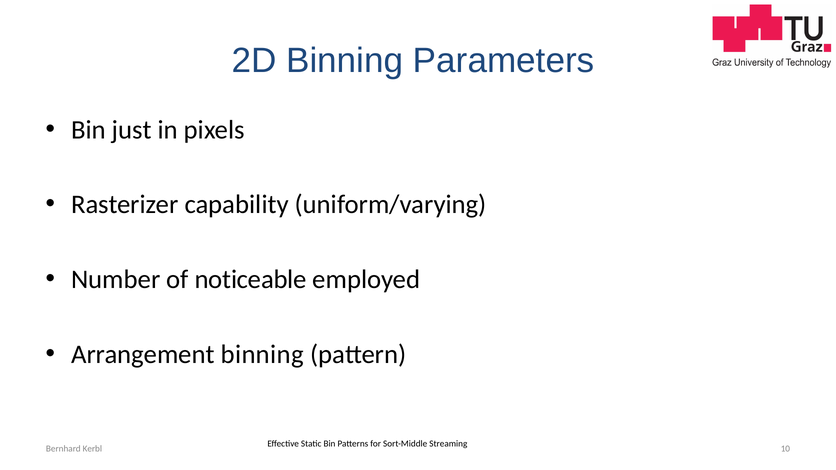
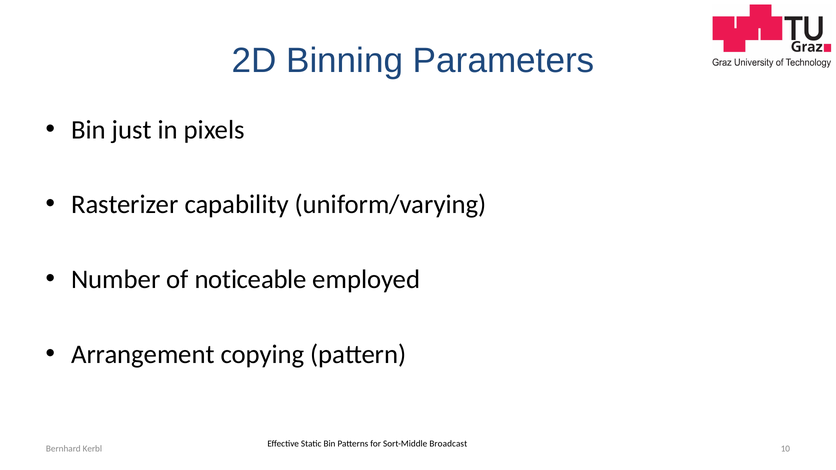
Arrangement binning: binning -> copying
Streaming: Streaming -> Broadcast
